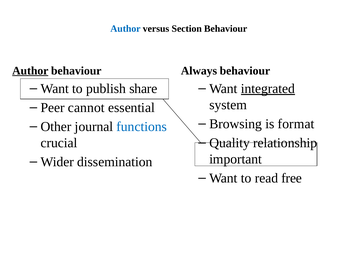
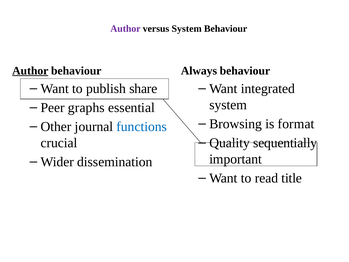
Author at (125, 29) colour: blue -> purple
versus Section: Section -> System
integrated underline: present -> none
cannot: cannot -> graphs
relationship: relationship -> sequentially
free: free -> title
